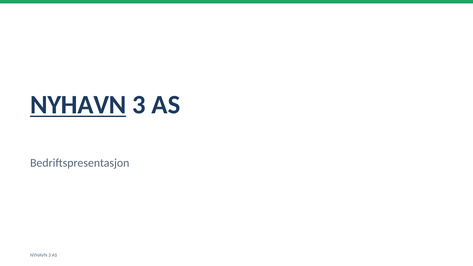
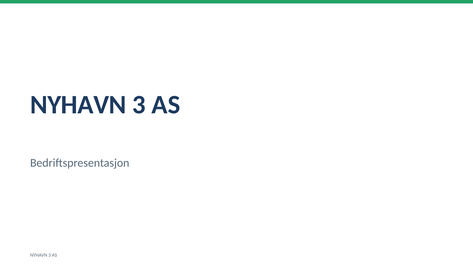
NYHAVN at (78, 105) underline: present -> none
